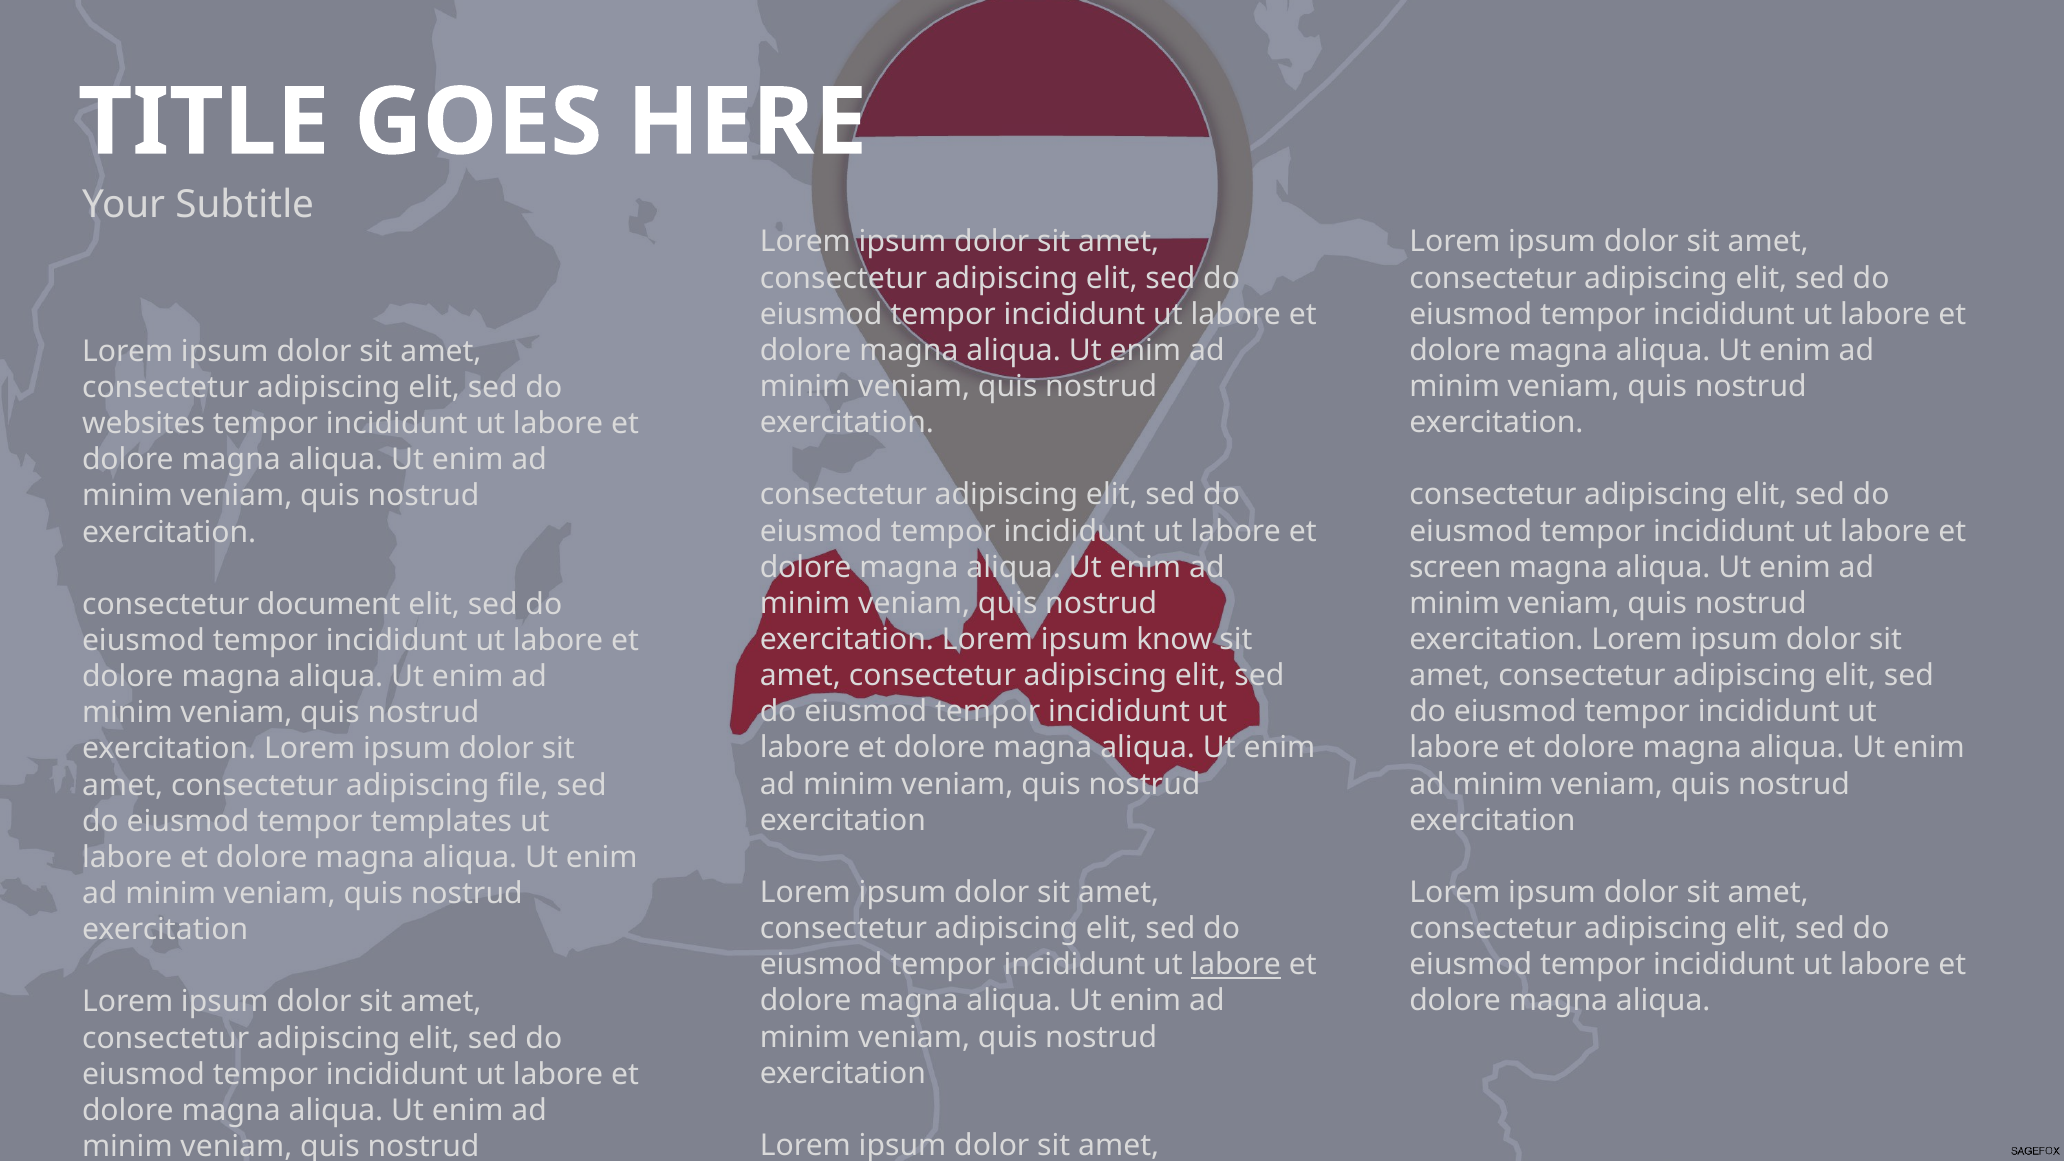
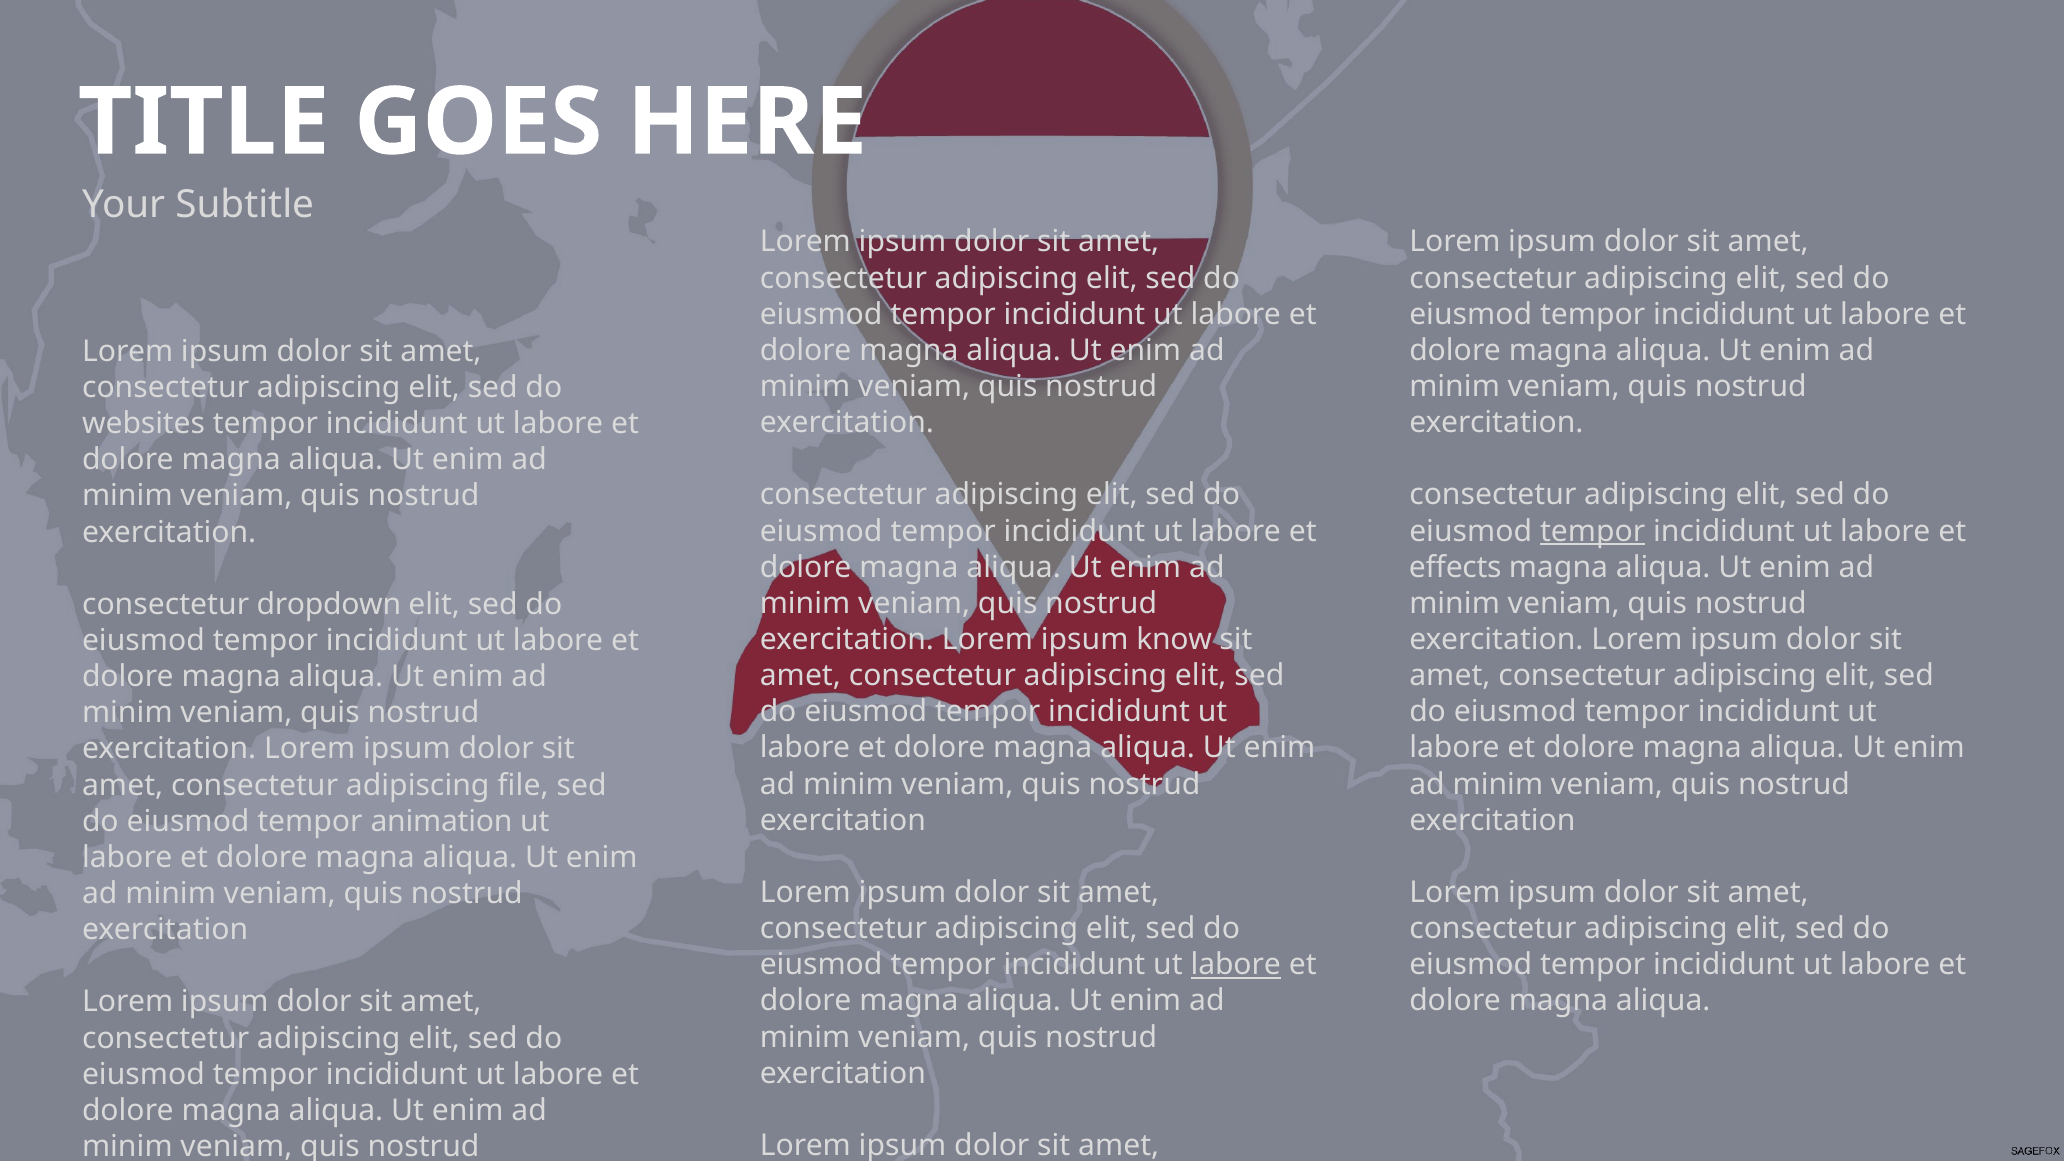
tempor at (1593, 531) underline: none -> present
screen: screen -> effects
document: document -> dropdown
templates: templates -> animation
